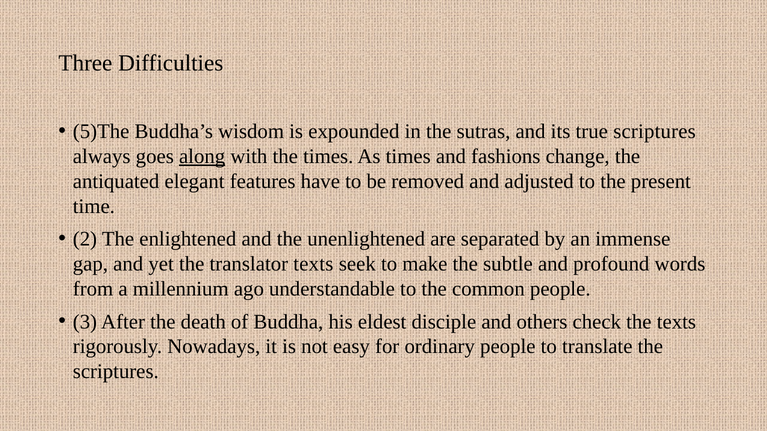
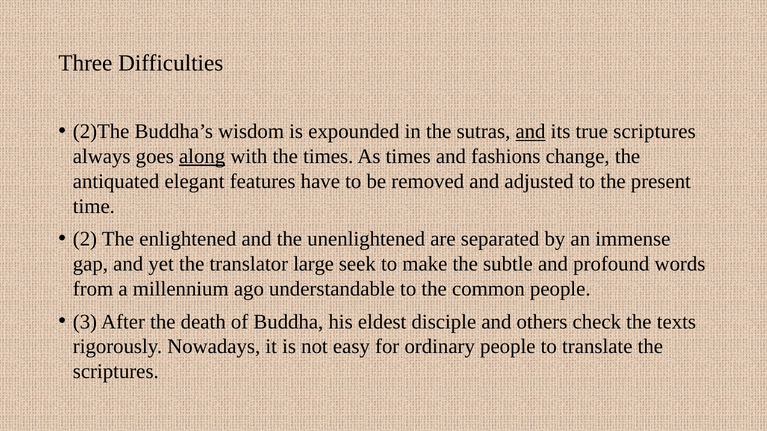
5)The: 5)The -> 2)The
and at (531, 132) underline: none -> present
translator texts: texts -> large
